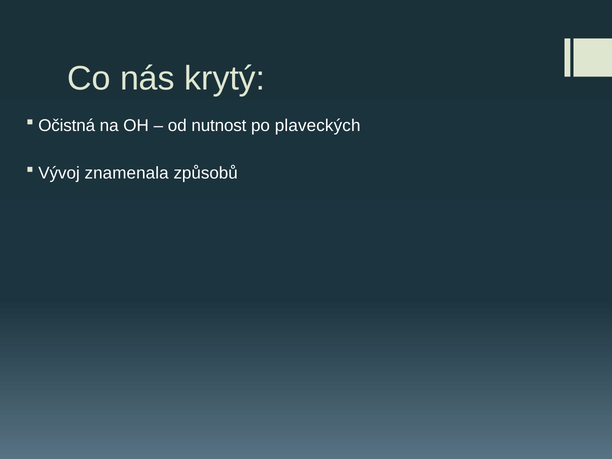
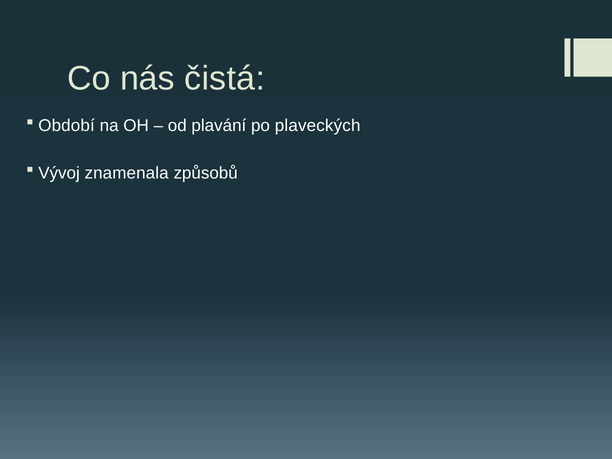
krytý: krytý -> čistá
Očistná: Očistná -> Období
nutnost: nutnost -> plavání
